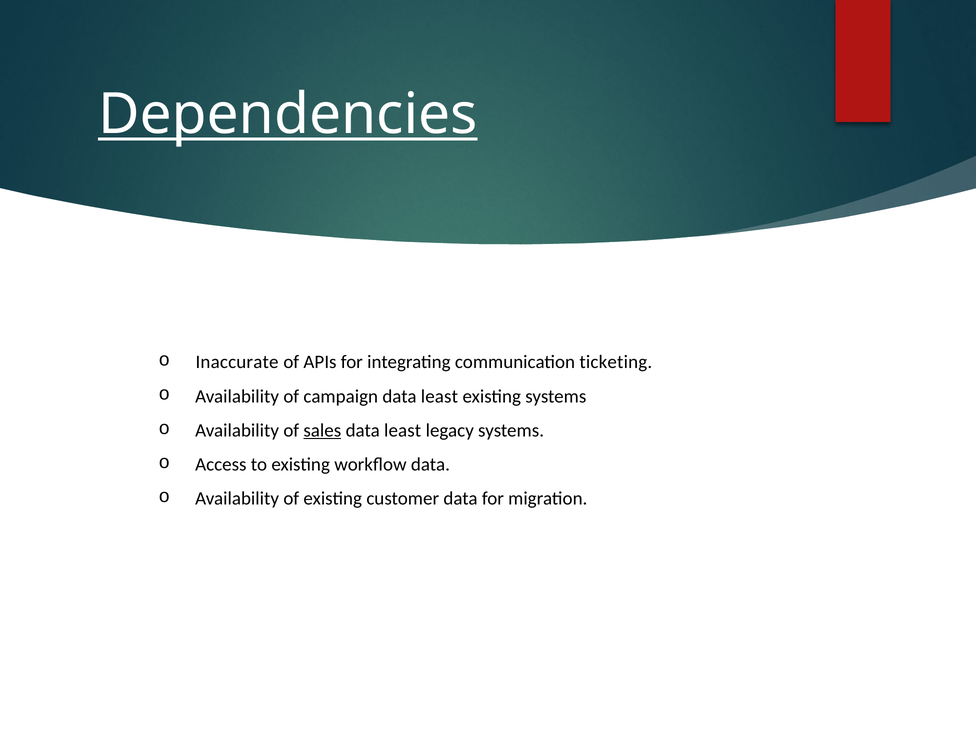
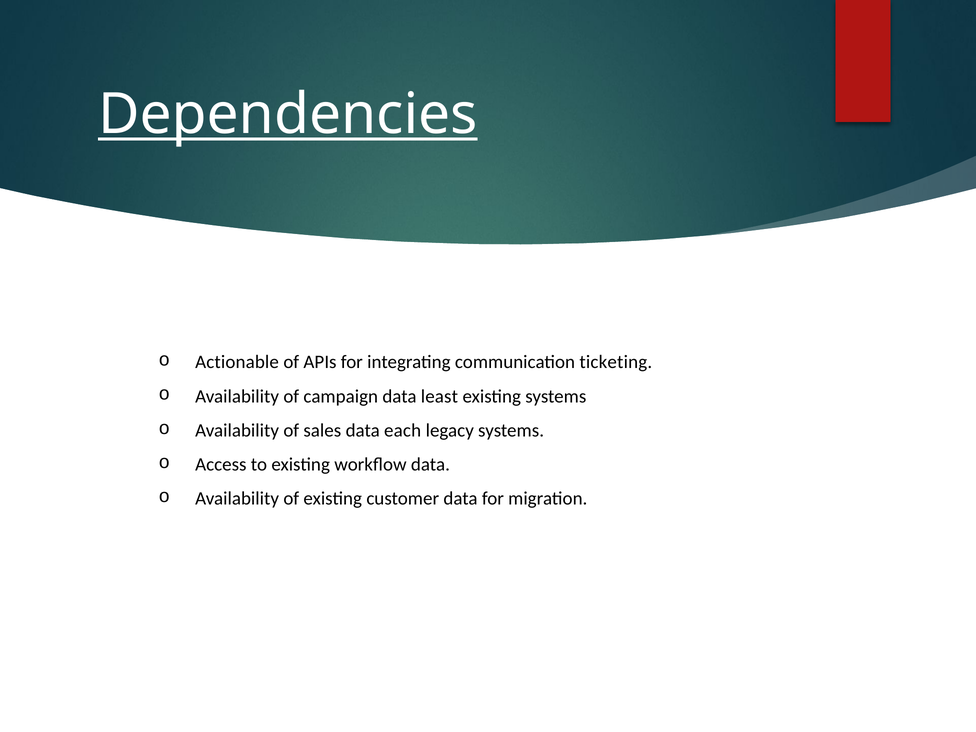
Inaccurate: Inaccurate -> Actionable
sales underline: present -> none
least at (403, 430): least -> each
